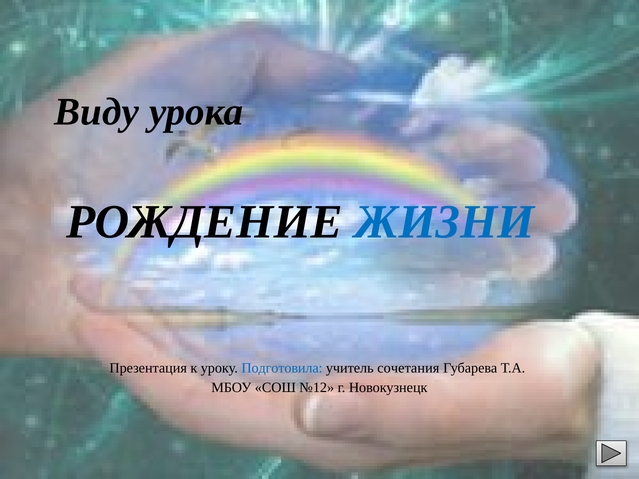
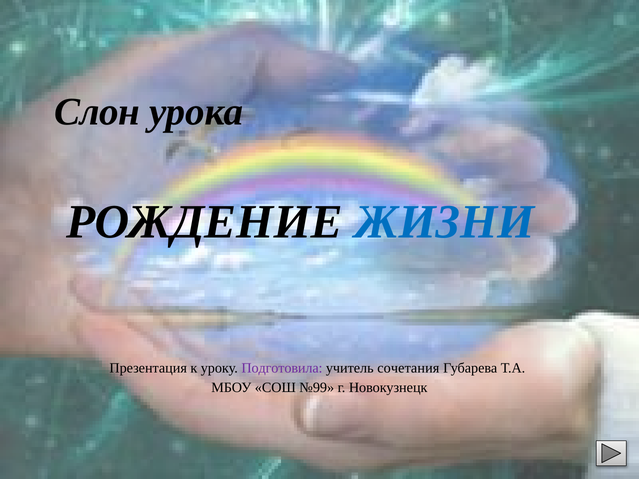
Виду: Виду -> Слон
Подготовила colour: blue -> purple
№12: №12 -> №99
